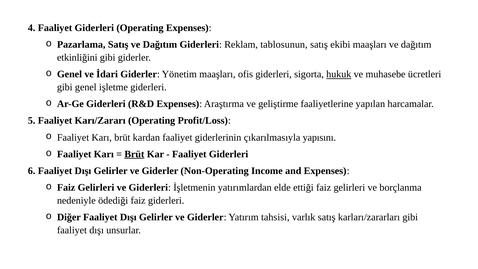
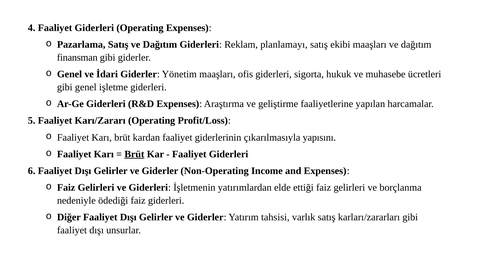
tablosunun: tablosunun -> planlamayı
etkinliğini: etkinliğini -> finansman
hukuk underline: present -> none
